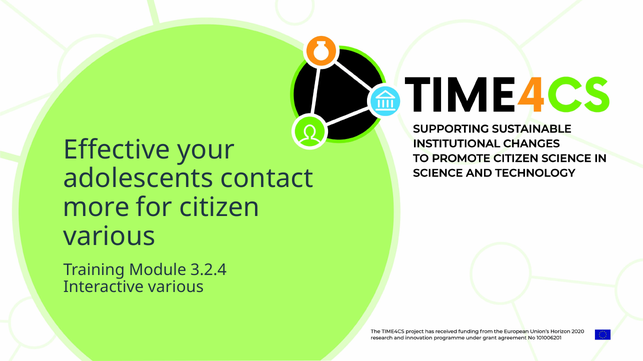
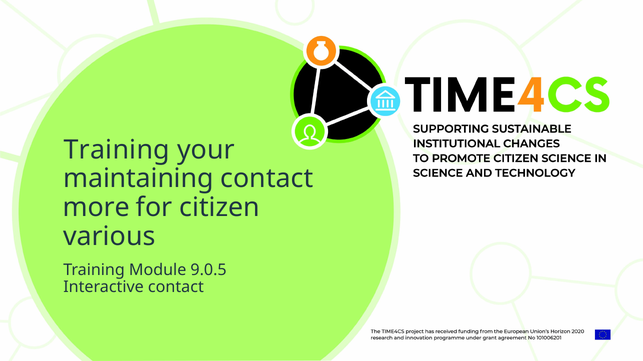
Effective at (117, 150): Effective -> Training
adolescents: adolescents -> maintaining
3.2.4: 3.2.4 -> 9.0.5
Interactive various: various -> contact
